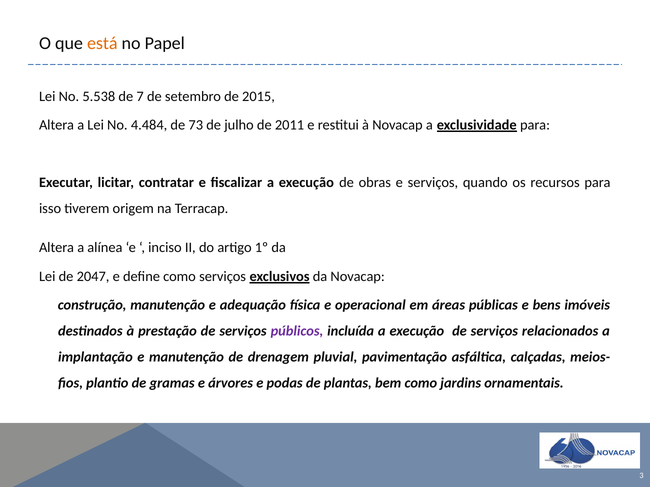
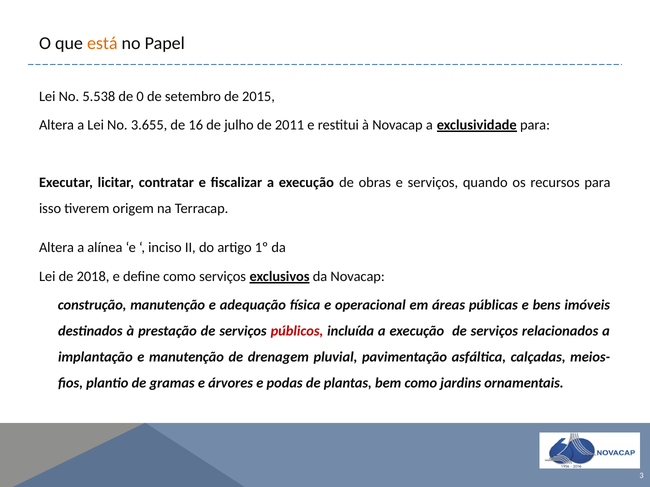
7: 7 -> 0
4.484: 4.484 -> 3.655
73: 73 -> 16
2047: 2047 -> 2018
públicos colour: purple -> red
